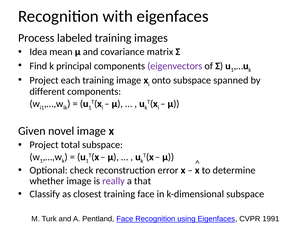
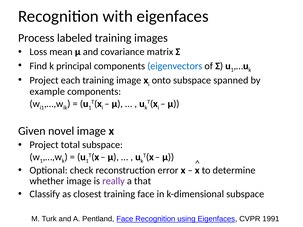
Idea: Idea -> Loss
eigenvectors colour: purple -> blue
different: different -> example
